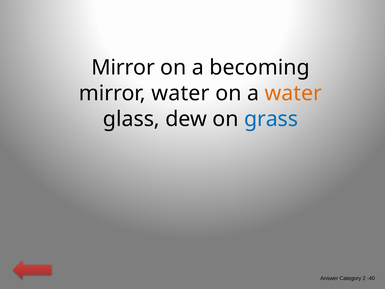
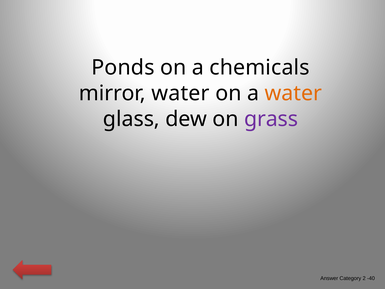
Mirror at (123, 68): Mirror -> Ponds
becoming: becoming -> chemicals
grass colour: blue -> purple
